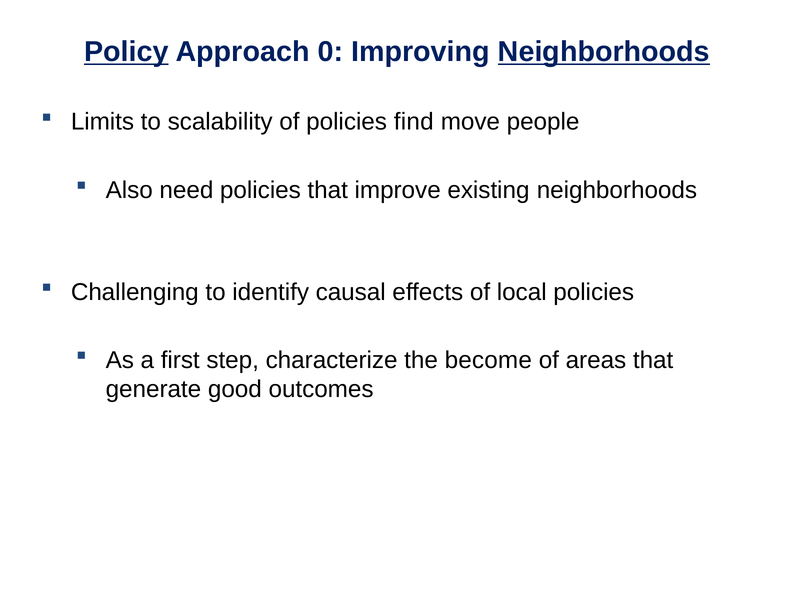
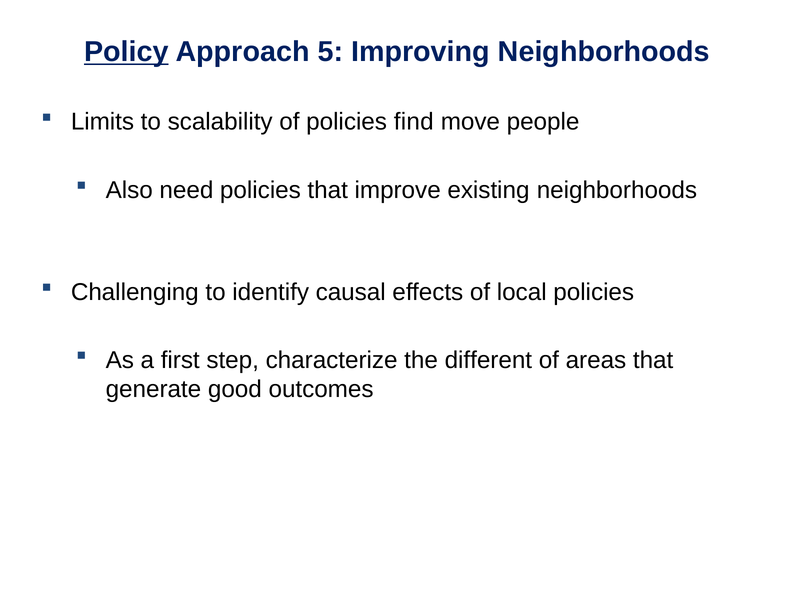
0: 0 -> 5
Neighborhoods at (604, 52) underline: present -> none
become: become -> different
